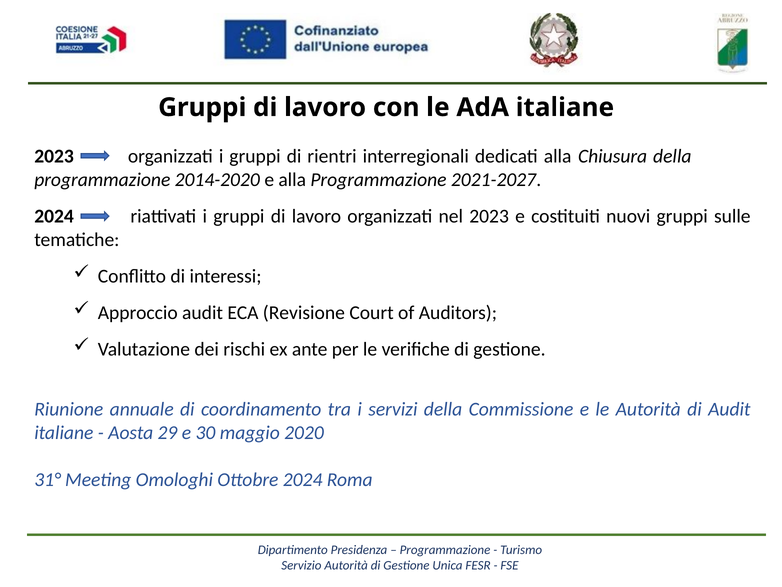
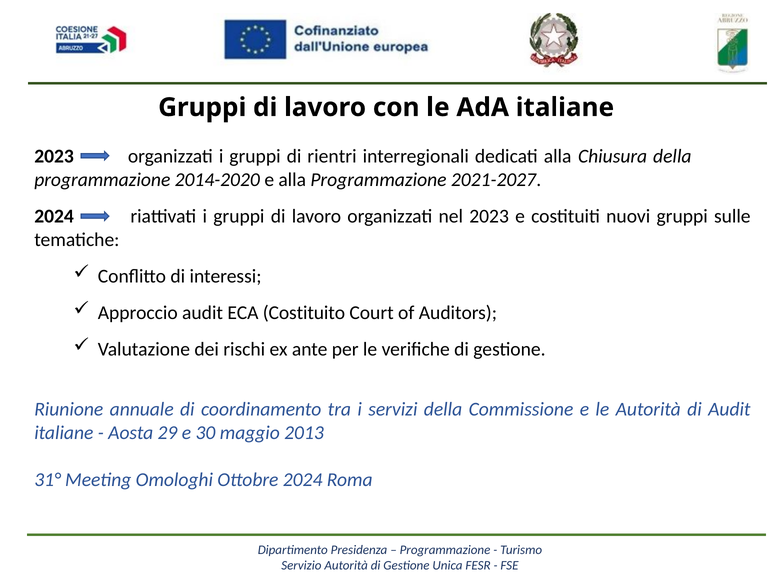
Revisione: Revisione -> Costituito
2020: 2020 -> 2013
